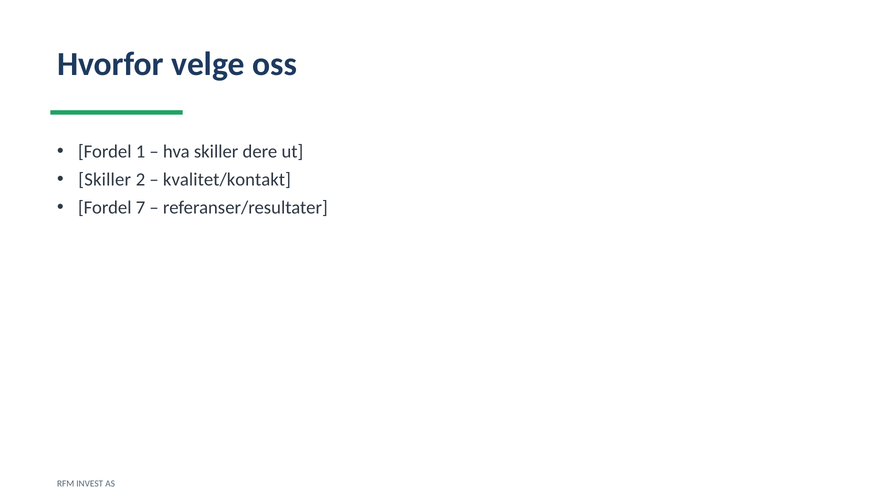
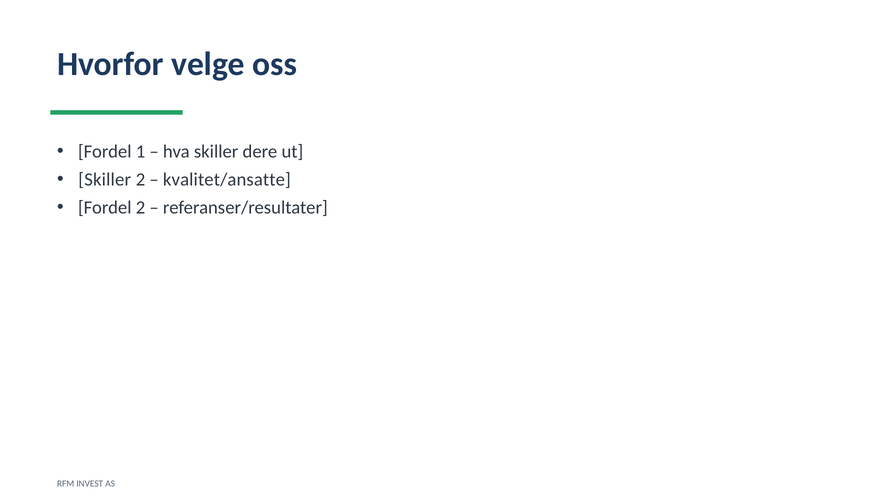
kvalitet/kontakt: kvalitet/kontakt -> kvalitet/ansatte
Fordel 7: 7 -> 2
